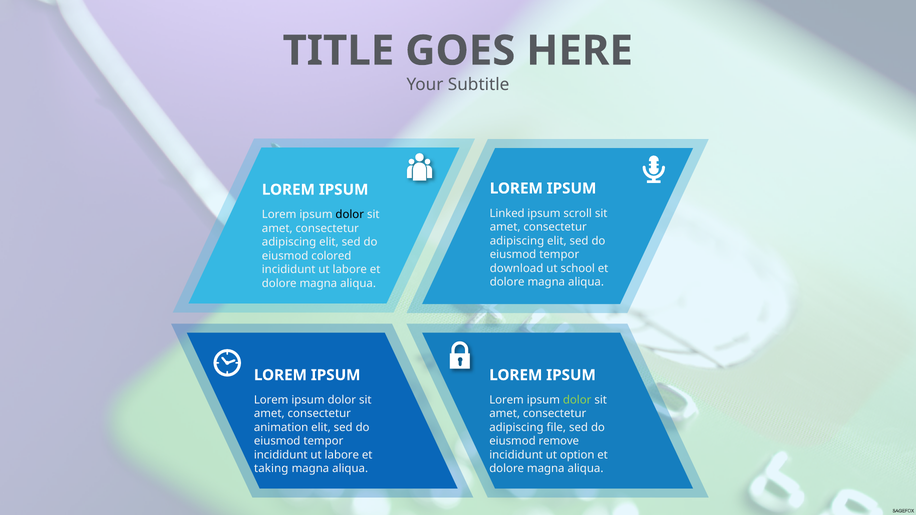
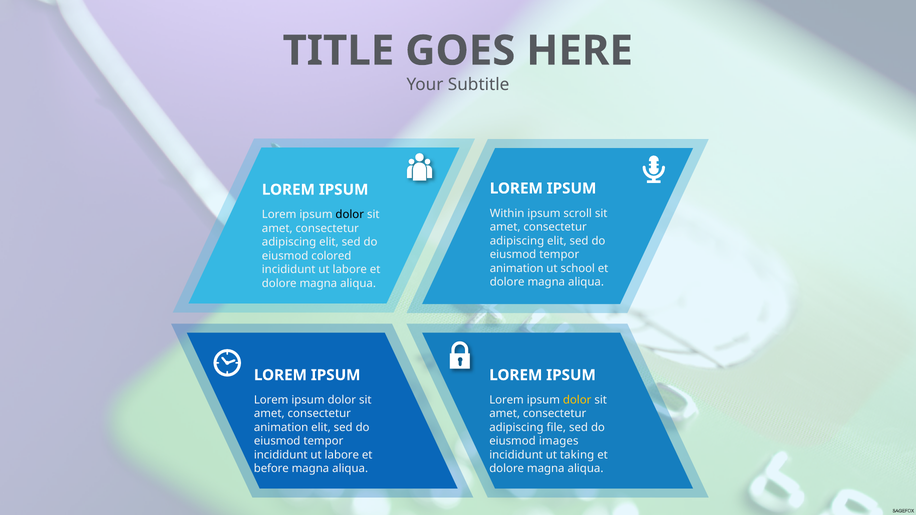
Linked: Linked -> Within
download at (517, 268): download -> animation
dolor at (577, 400) colour: light green -> yellow
remove: remove -> images
option: option -> taking
taking: taking -> before
